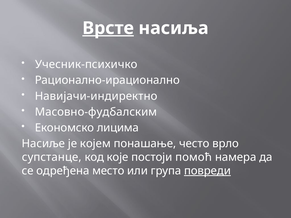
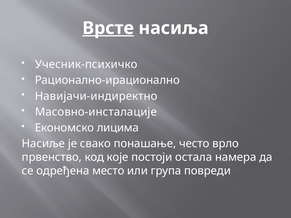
Масовно-фудбалским: Масовно-фудбалским -> Масовно-инсталације
којем: којем -> свако
супстанце: супстанце -> првенство
помоћ: помоћ -> остала
повреди underline: present -> none
